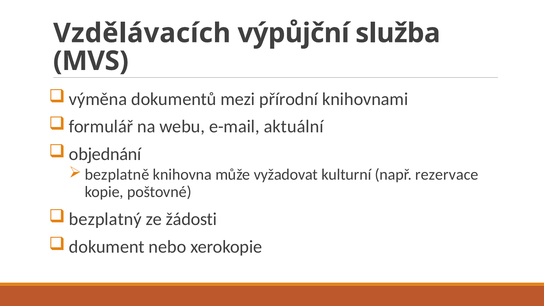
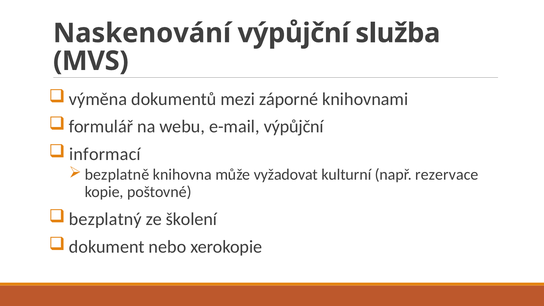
Vzdělávacích: Vzdělávacích -> Naskenování
přírodní: přírodní -> záporné
e-mail aktuální: aktuální -> výpůjční
objednání: objednání -> informací
žádosti: žádosti -> školení
